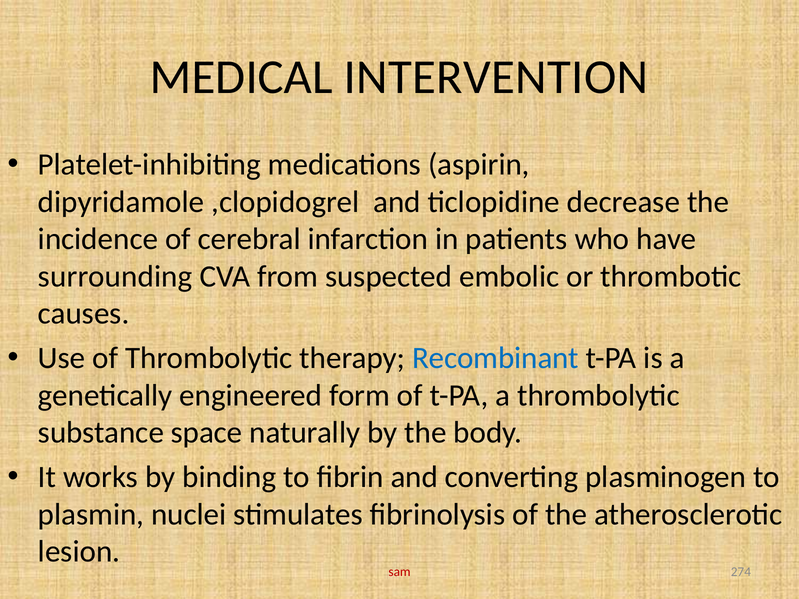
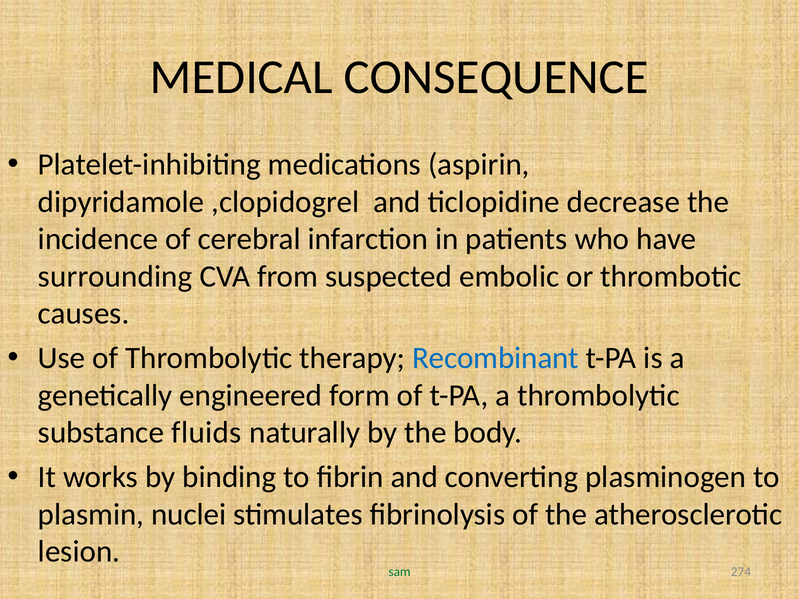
INTERVENTION: INTERVENTION -> CONSEQUENCE
space: space -> fluids
sam colour: red -> green
